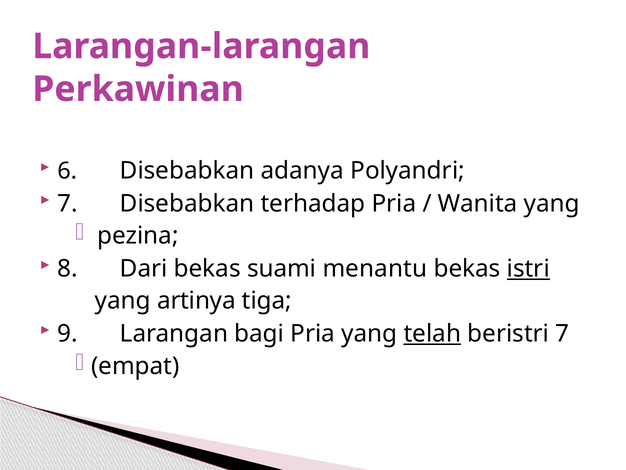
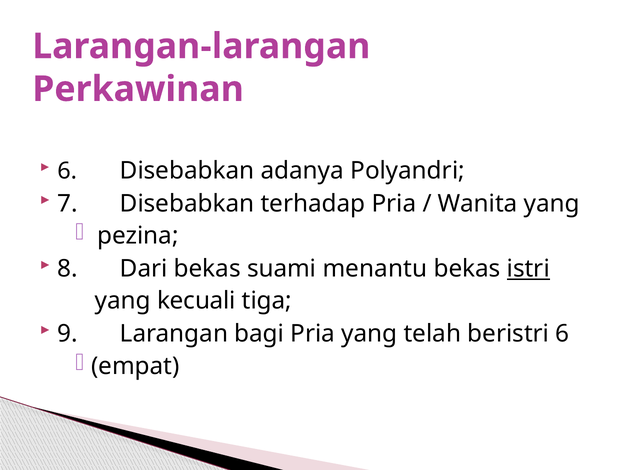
artinya: artinya -> kecuali
telah underline: present -> none
beristri 7: 7 -> 6
